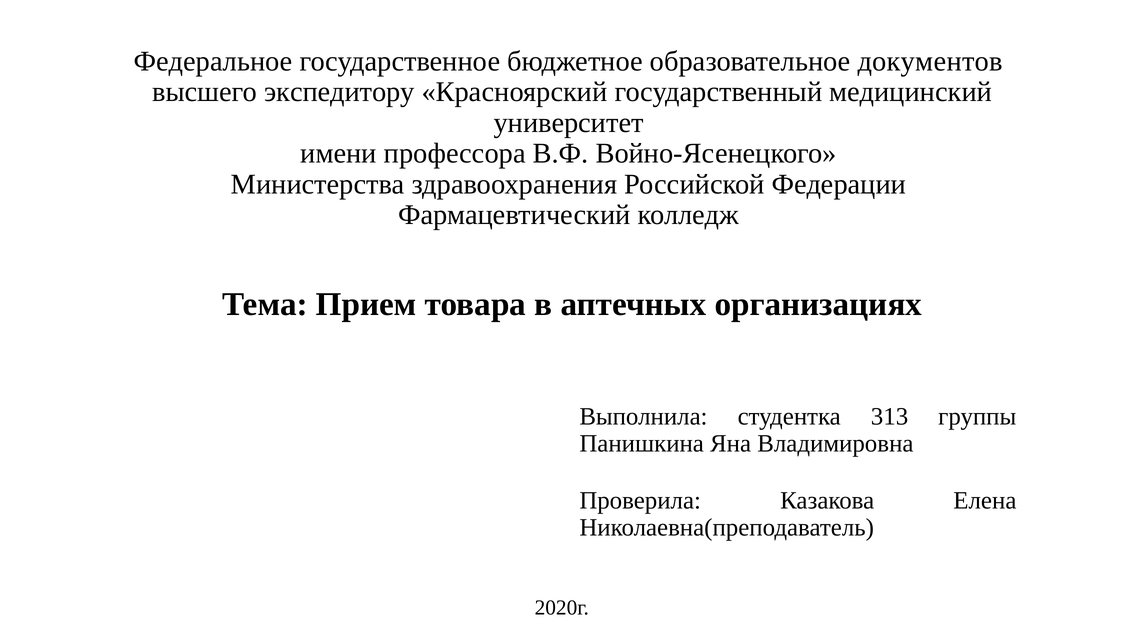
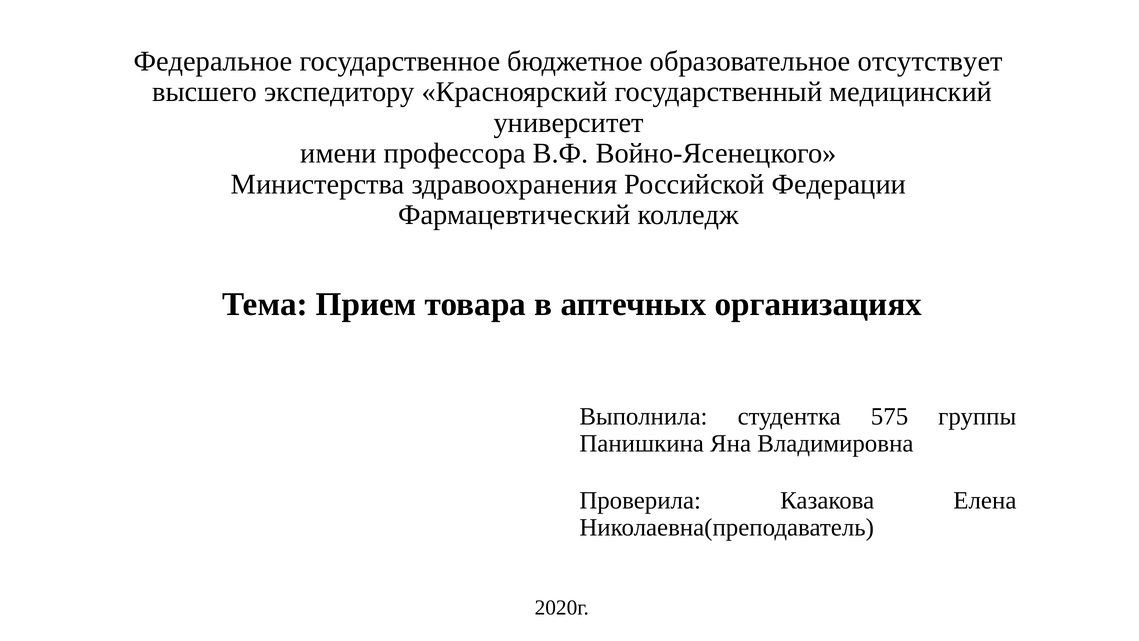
документов: документов -> отсутствует
313: 313 -> 575
